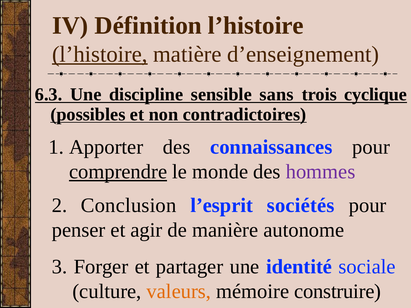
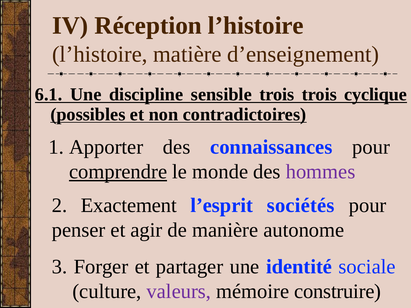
Définition: Définition -> Réception
l’histoire at (100, 54) underline: present -> none
6.3: 6.3 -> 6.1
sensible sans: sans -> trois
Conclusion: Conclusion -> Exactement
valeurs colour: orange -> purple
